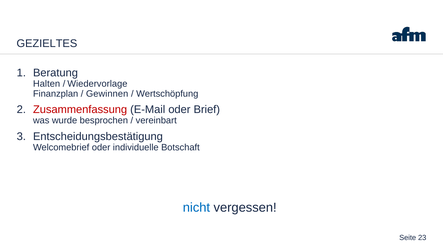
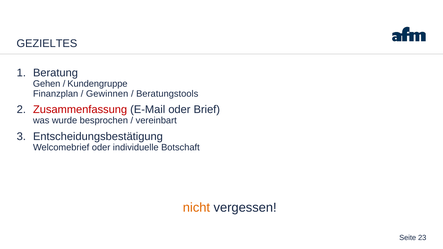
Halten: Halten -> Gehen
Wiedervorlage: Wiedervorlage -> Kundengruppe
Wertschöpfung: Wertschöpfung -> Beratungstools
nicht colour: blue -> orange
